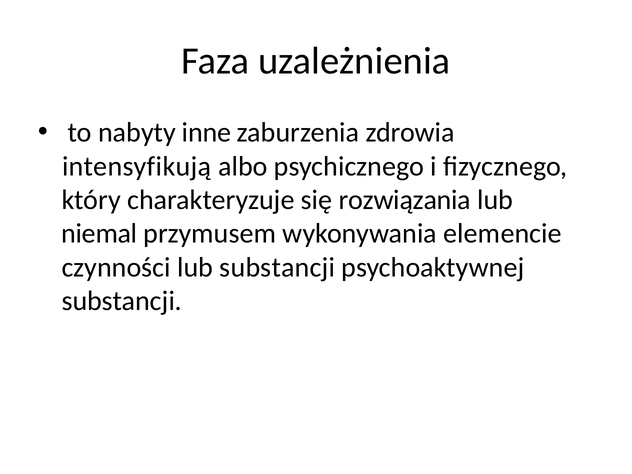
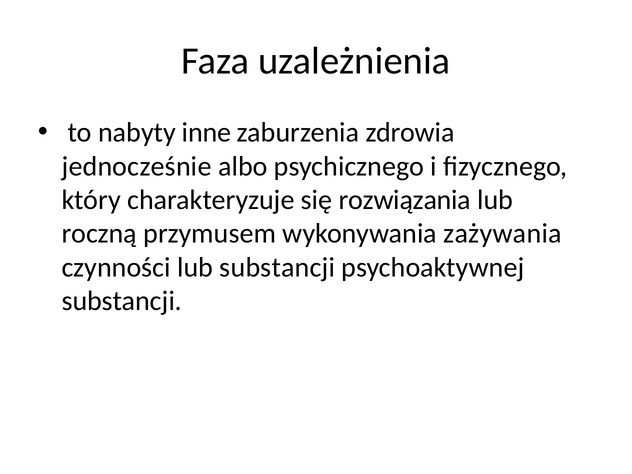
intensyfikują: intensyfikują -> jednocześnie
niemal: niemal -> roczną
elemencie: elemencie -> zażywania
